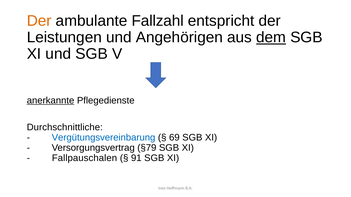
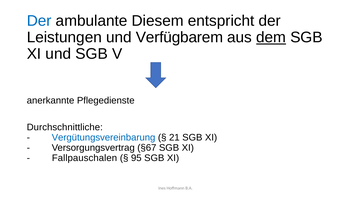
Der at (39, 21) colour: orange -> blue
Fallzahl: Fallzahl -> Diesem
Angehörigen: Angehörigen -> Verfügbarem
anerkannte underline: present -> none
69: 69 -> 21
§79: §79 -> §67
91: 91 -> 95
